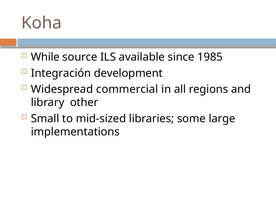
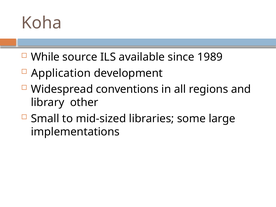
1985: 1985 -> 1989
Integración: Integración -> Application
commercial: commercial -> conventions
